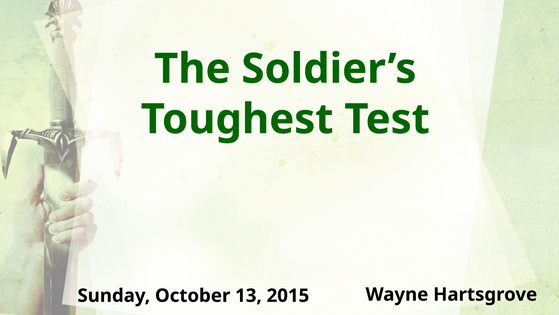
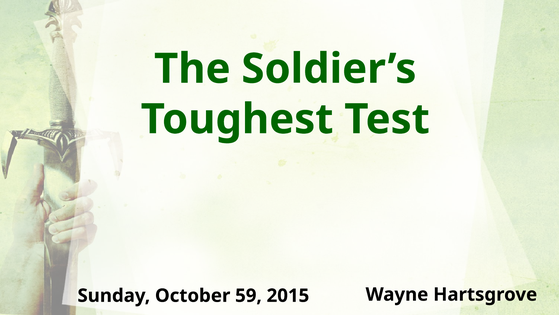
13: 13 -> 59
